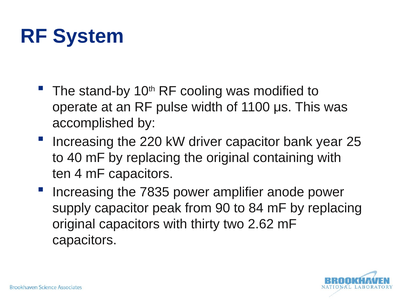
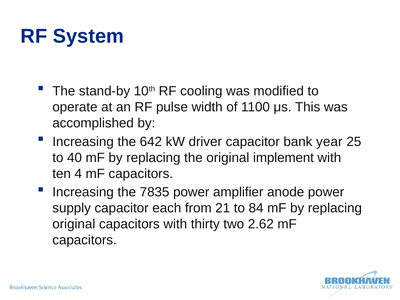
220: 220 -> 642
containing: containing -> implement
peak: peak -> each
90: 90 -> 21
